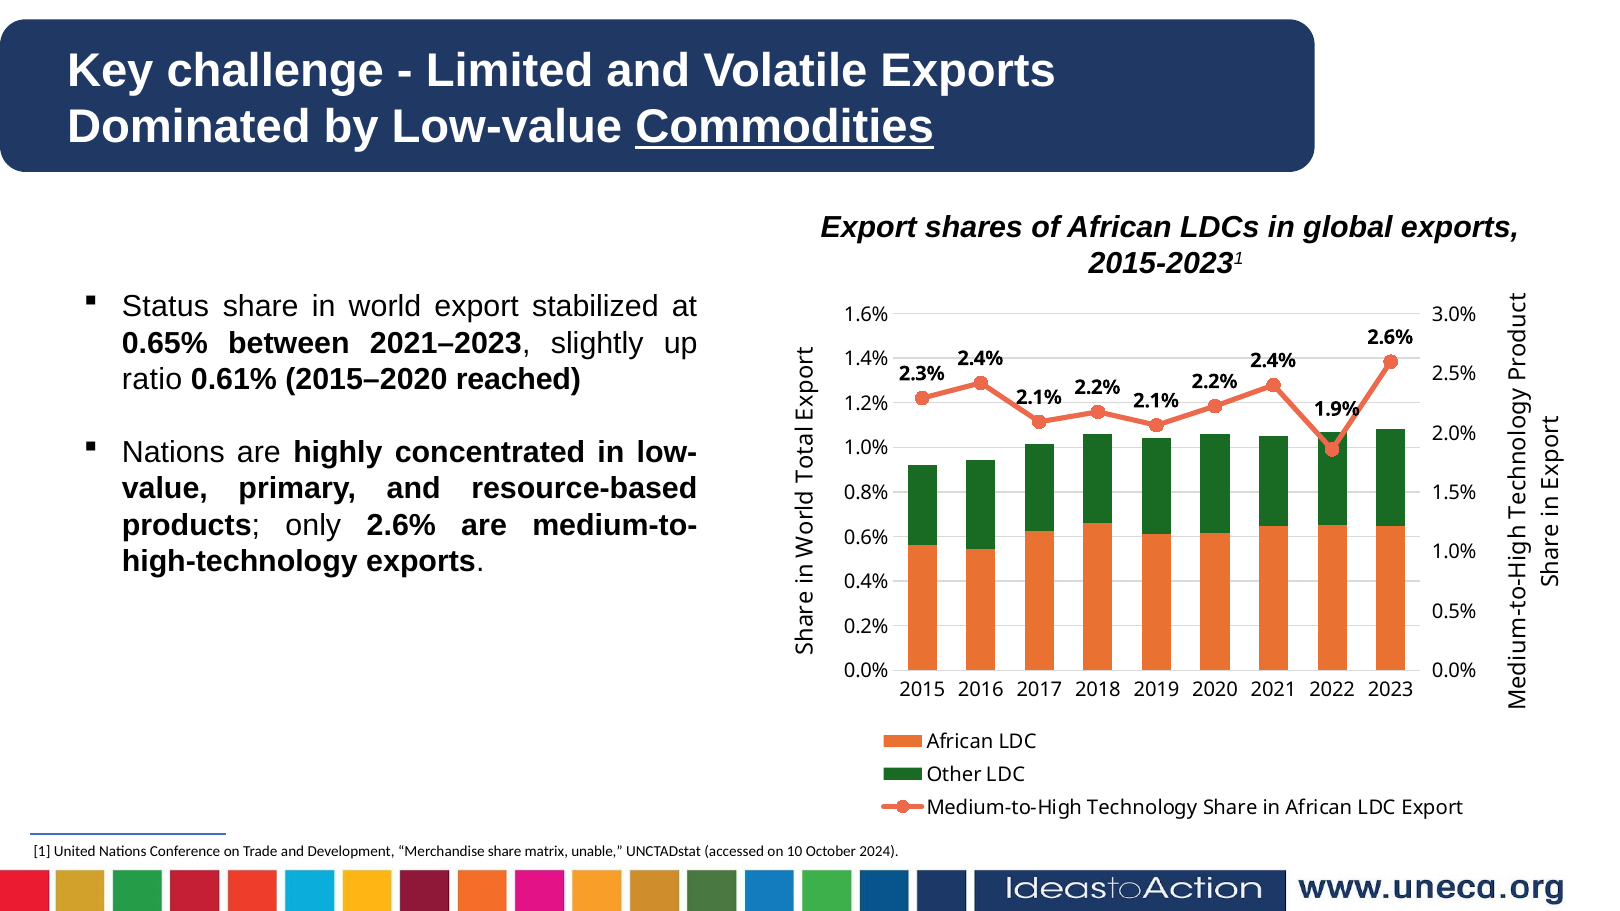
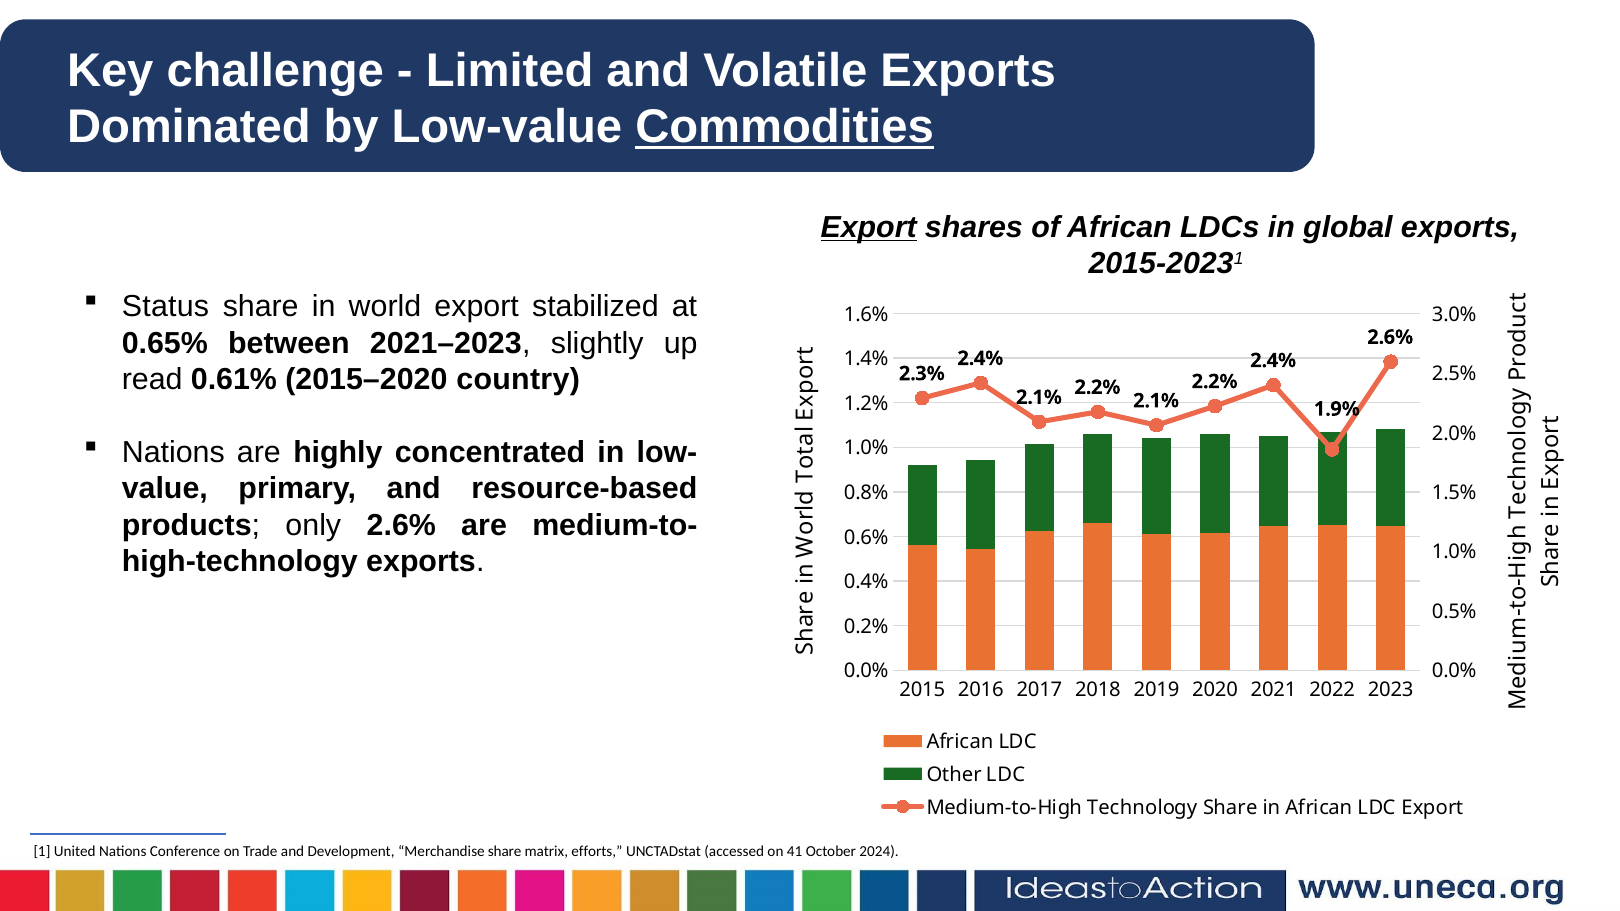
Export at (869, 227) underline: none -> present
ratio: ratio -> read
reached: reached -> country
unable: unable -> efforts
10: 10 -> 41
